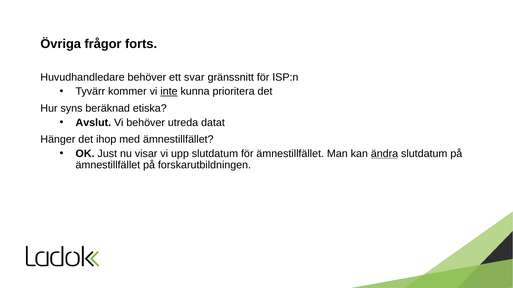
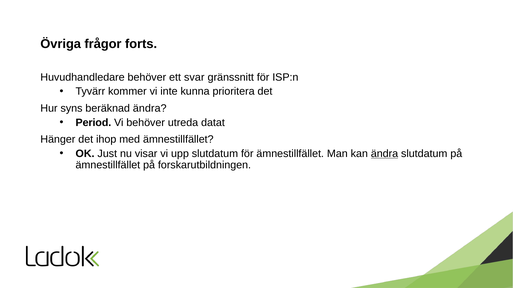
inte underline: present -> none
beräknad etiska: etiska -> ändra
Avslut: Avslut -> Period
